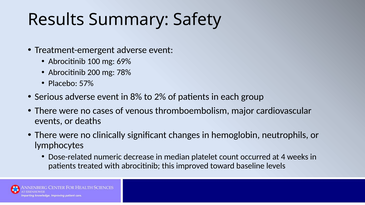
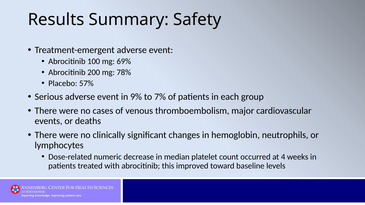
8%: 8% -> 9%
2%: 2% -> 7%
